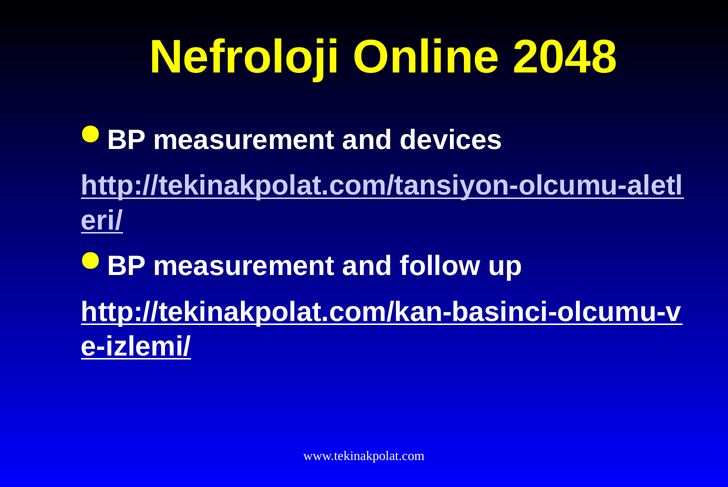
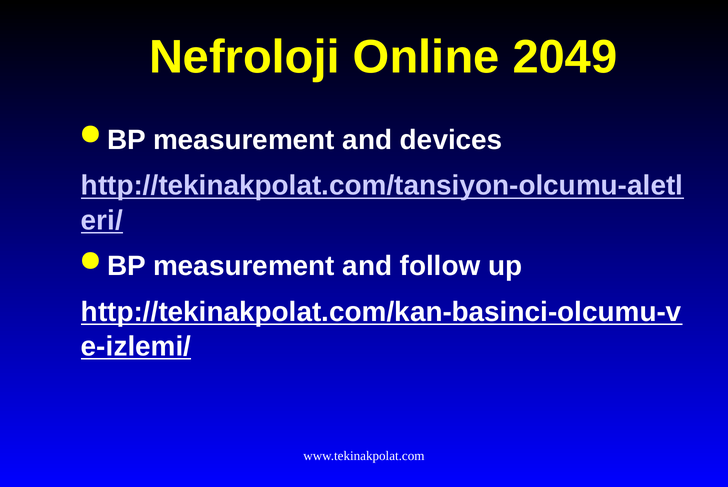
2048: 2048 -> 2049
